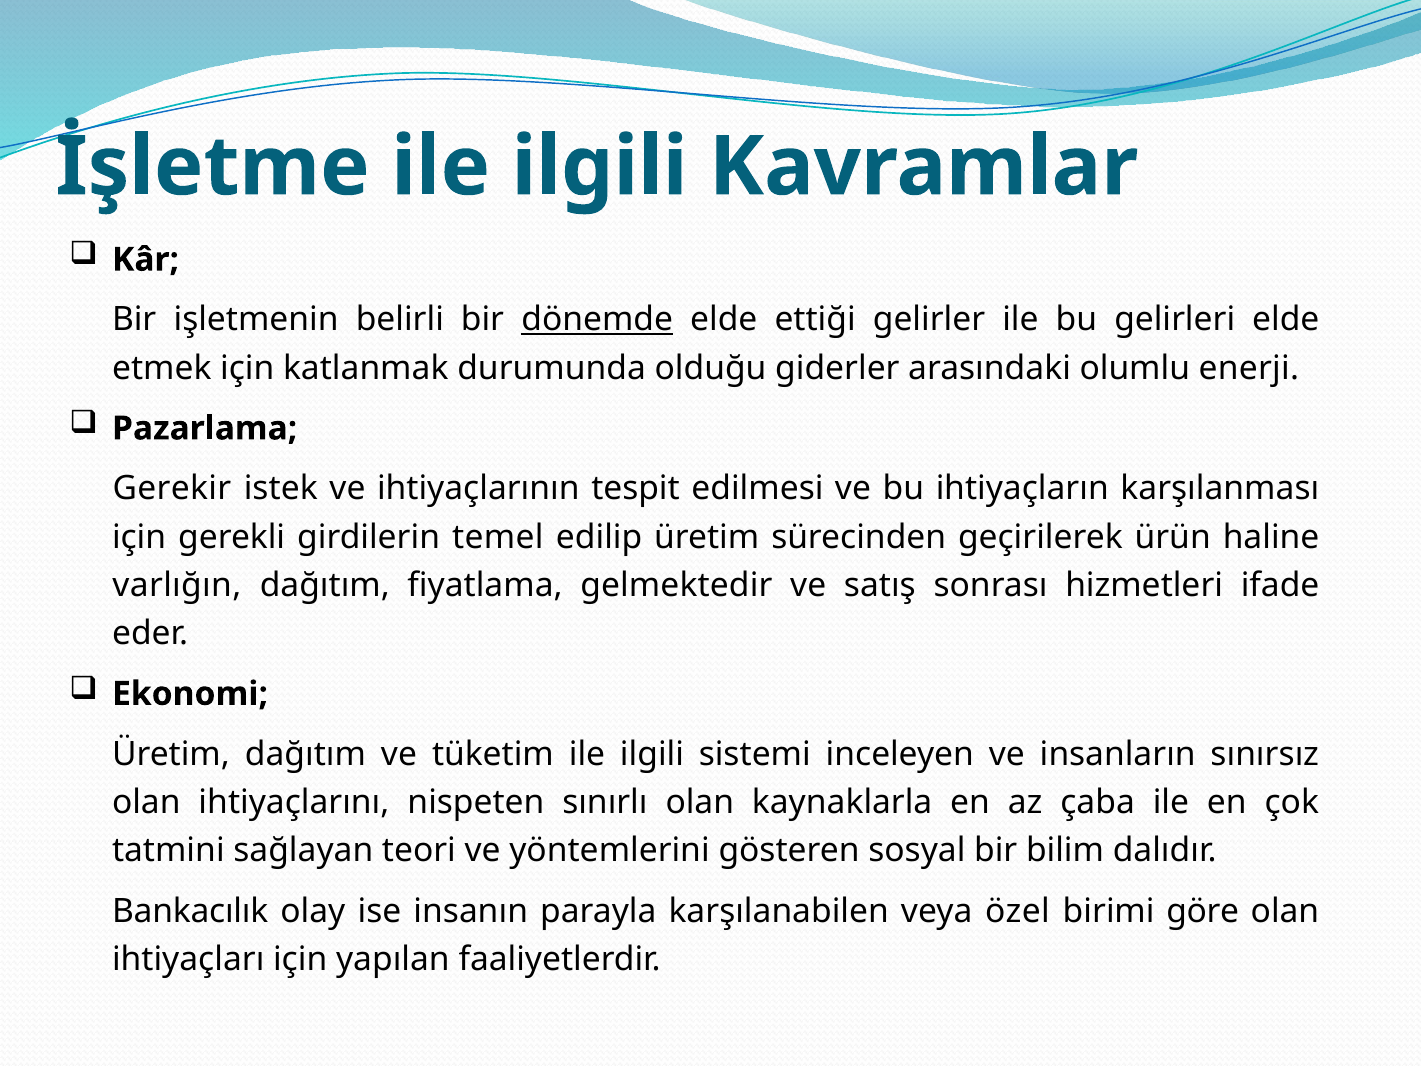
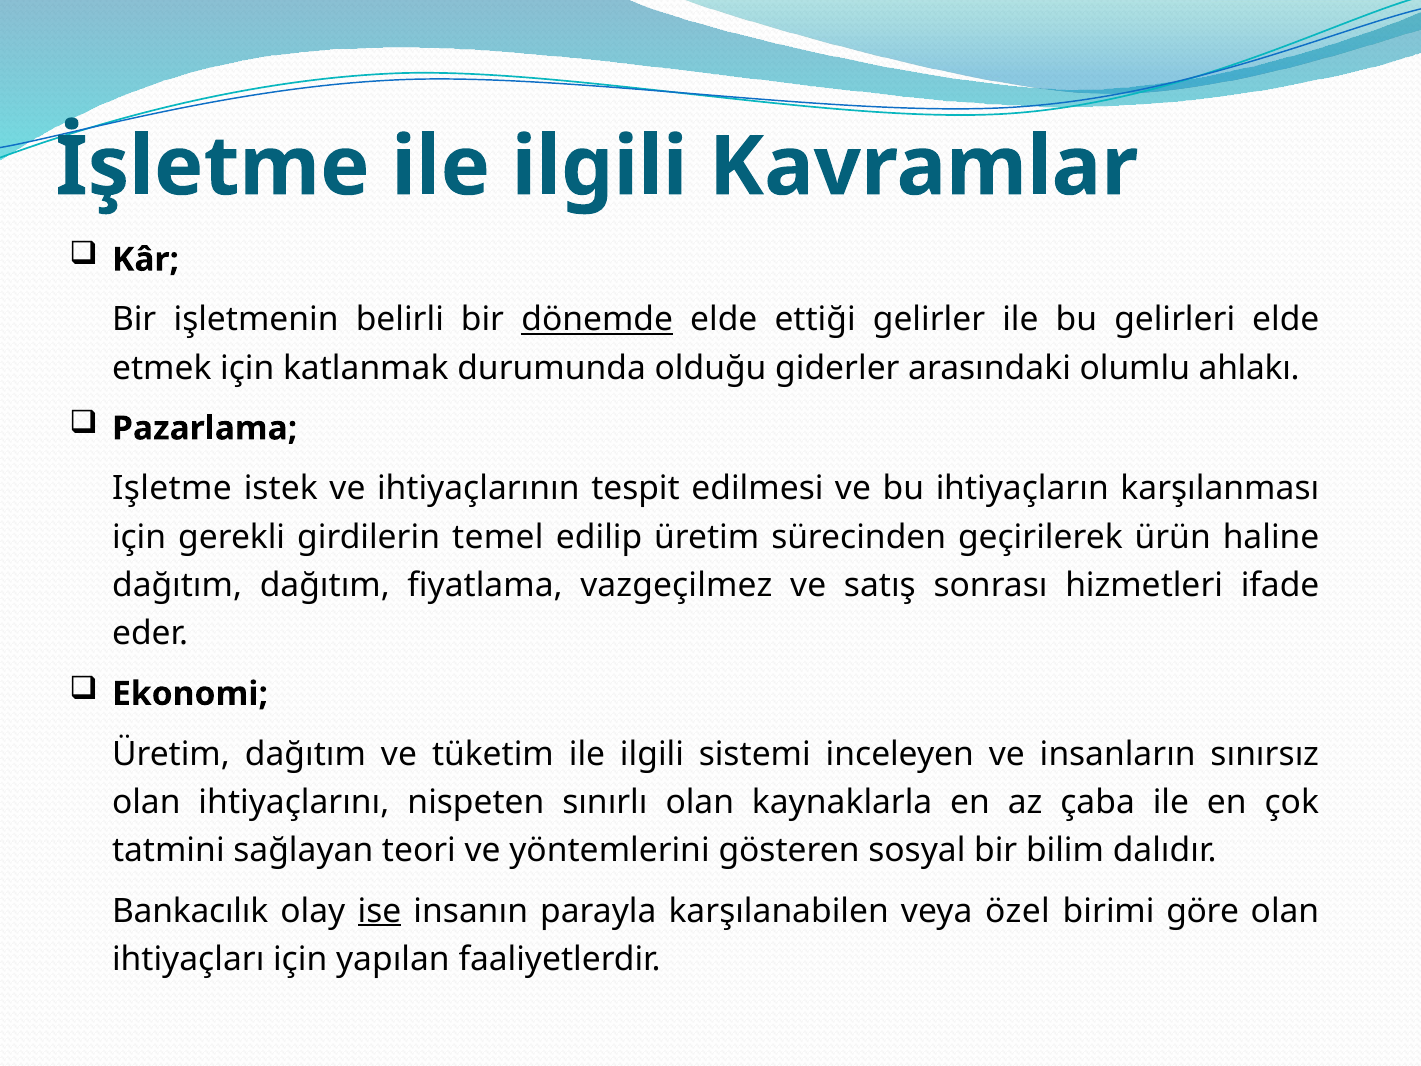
enerji: enerji -> ahlakı
Gerekir: Gerekir -> Işletme
varlığın at (177, 585): varlığın -> dağıtım
gelmektedir: gelmektedir -> vazgeçilmez
ise underline: none -> present
